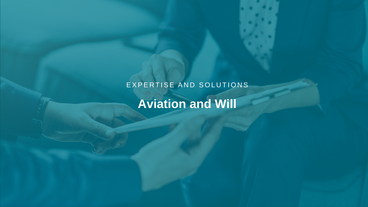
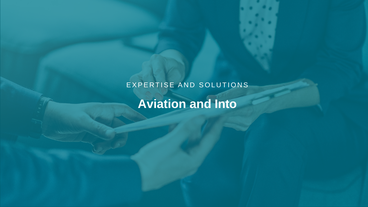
Will: Will -> Into
